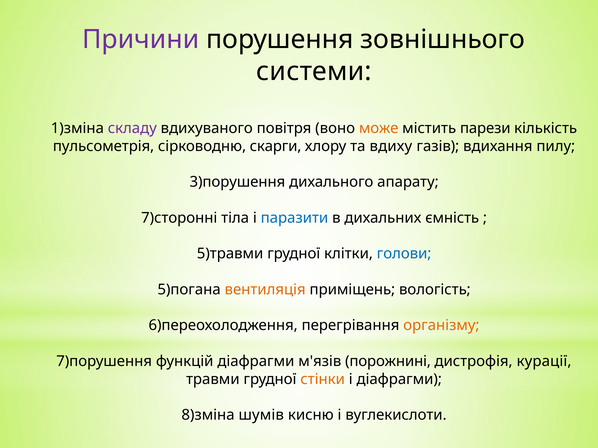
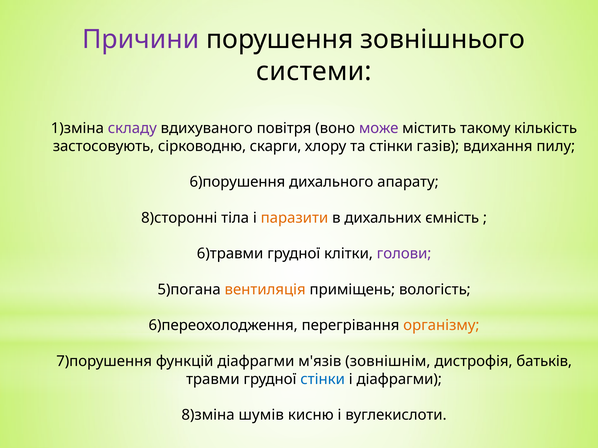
може colour: orange -> purple
парези: парези -> такому
пульсометрія: пульсометрія -> застосовують
та вдиху: вдиху -> стінки
3)порушення: 3)порушення -> 6)порушення
7)сторонні: 7)сторонні -> 8)сторонні
паразити colour: blue -> orange
5)травми: 5)травми -> 6)травми
голови colour: blue -> purple
порожнині: порожнині -> зовнішнім
курації: курації -> батьків
стінки at (323, 380) colour: orange -> blue
